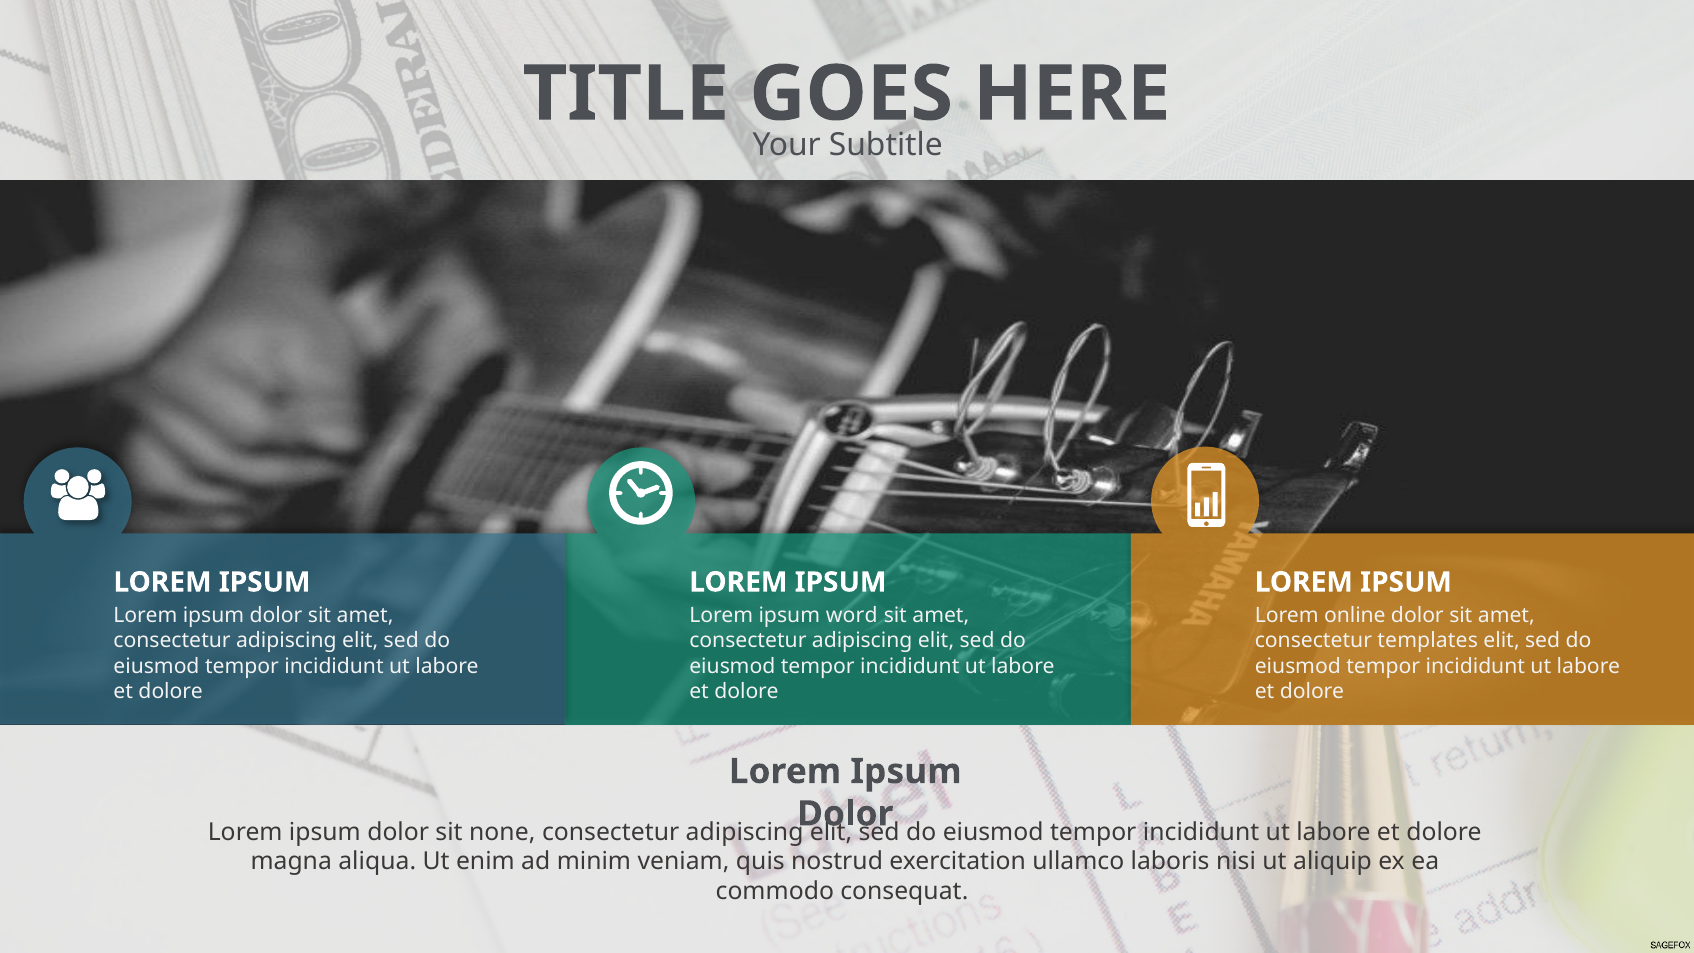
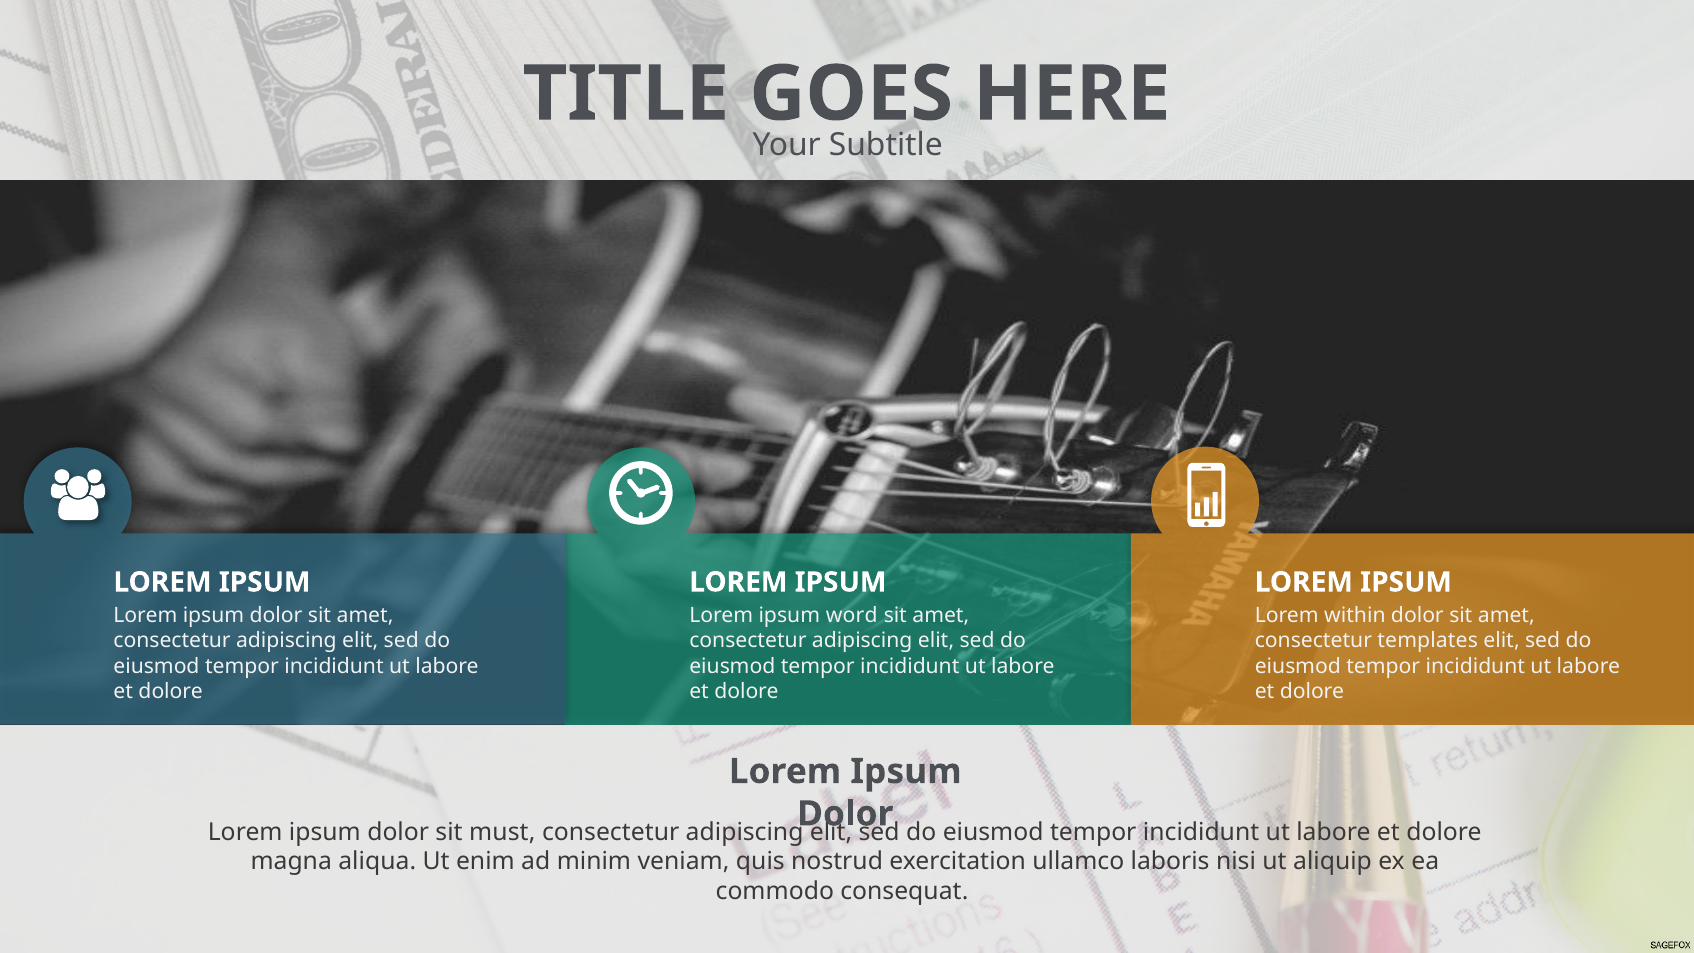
online: online -> within
none: none -> must
